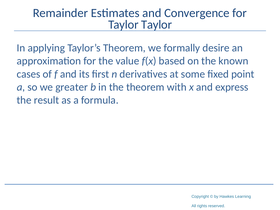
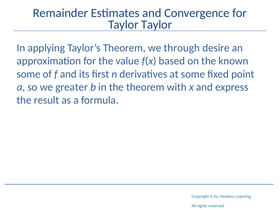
formally: formally -> through
cases at (29, 74): cases -> some
